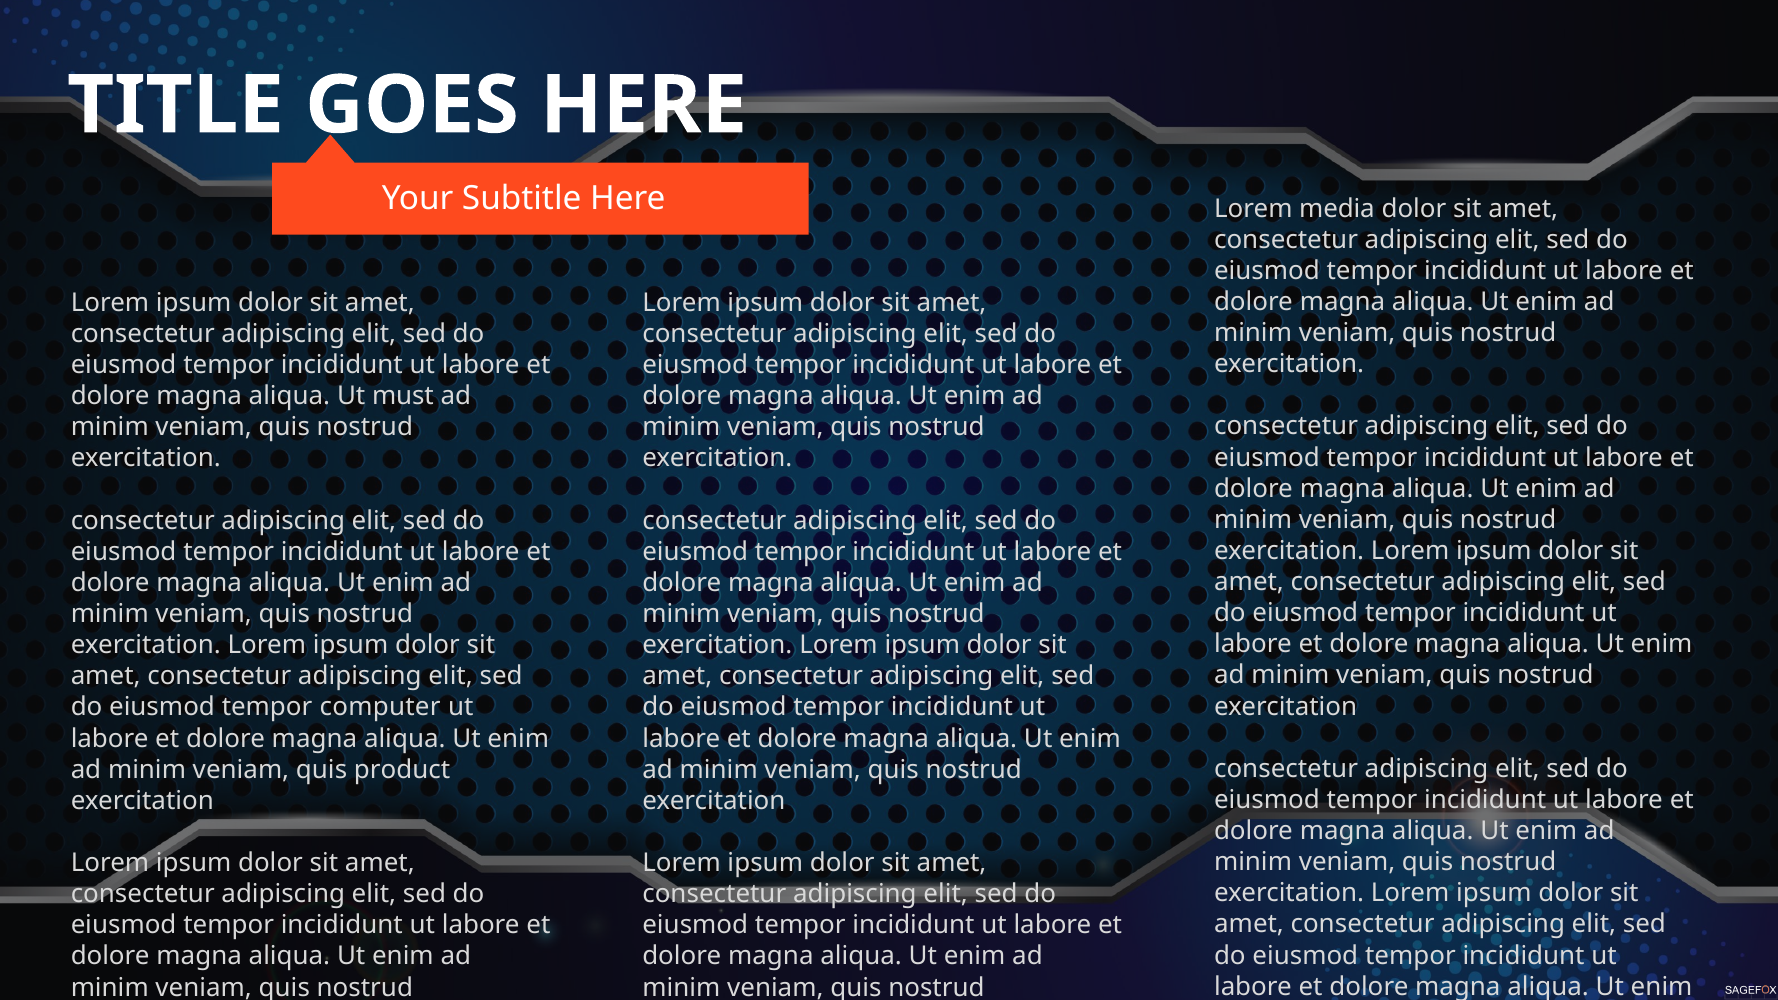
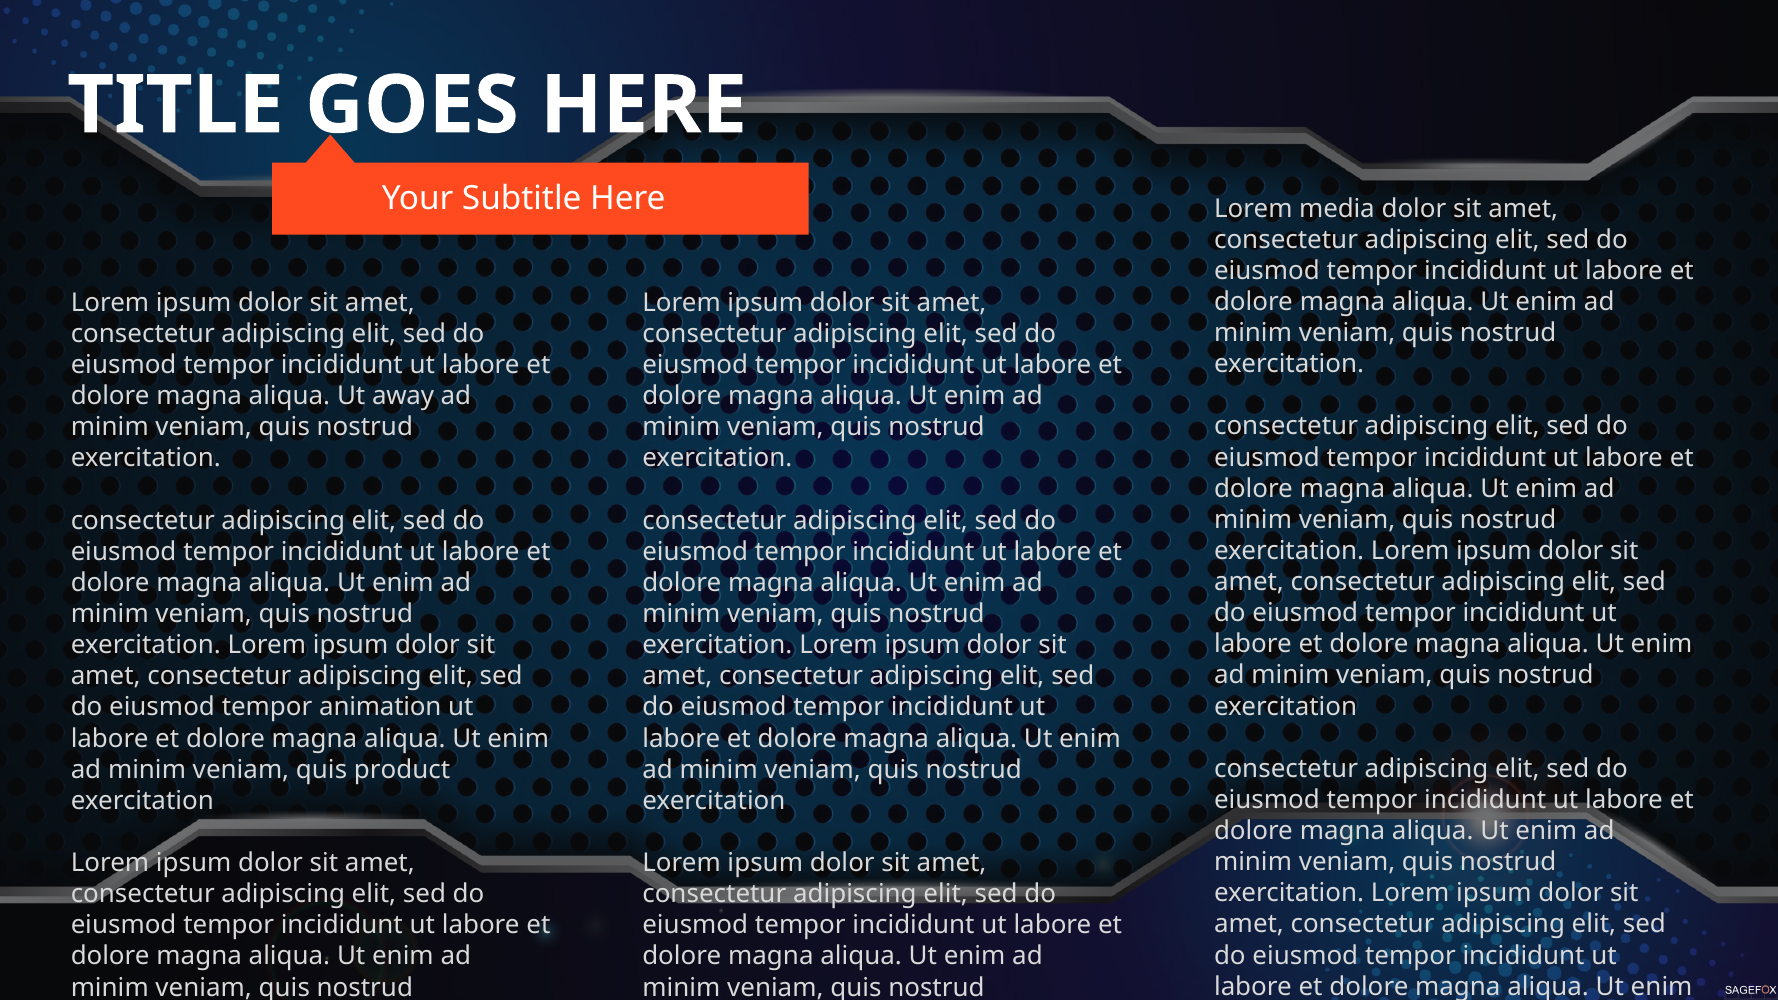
must: must -> away
computer: computer -> animation
